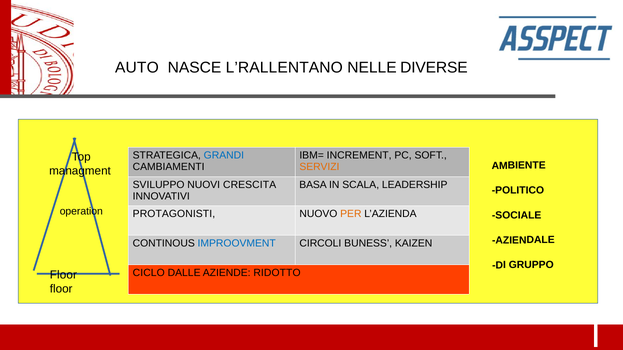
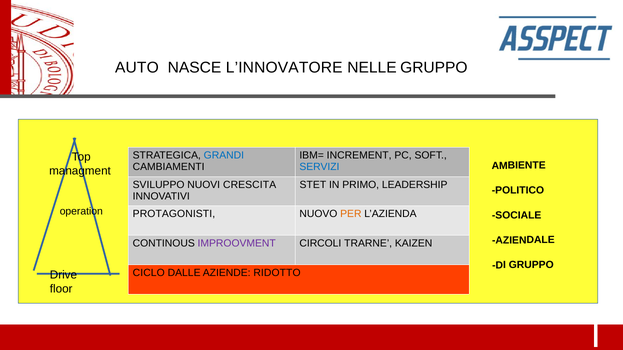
L’RALLENTANO: L’RALLENTANO -> L’INNOVATORE
NELLE DIVERSE: DIVERSE -> GRUPPO
SERVIZI colour: orange -> blue
BASA: BASA -> STET
SCALA: SCALA -> PRIMO
IMPROOVMENT colour: blue -> purple
BUNESS: BUNESS -> TRARNE
Floor at (63, 275): Floor -> Drive
